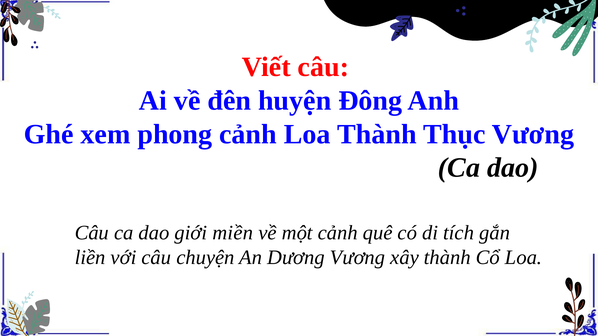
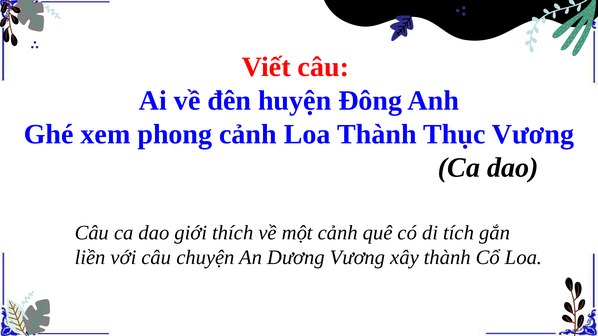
miền: miền -> thích
